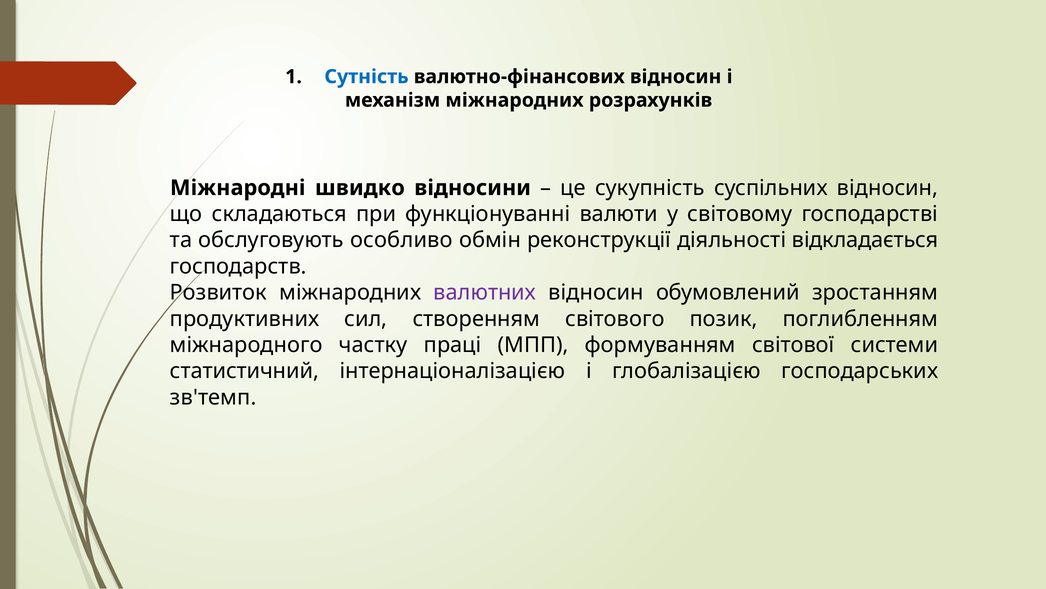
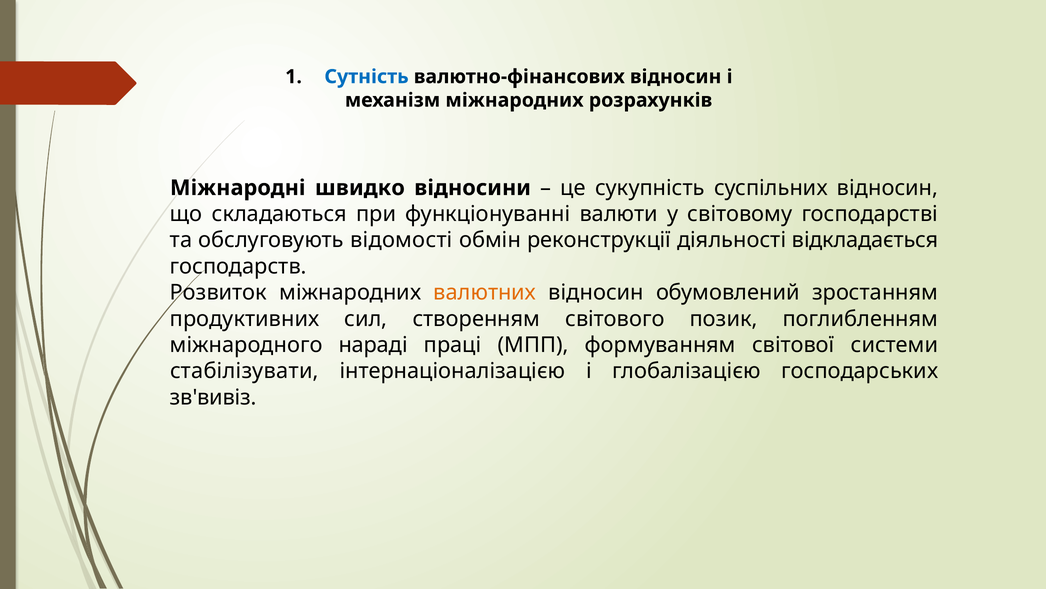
особливо: особливо -> відомості
валютних colour: purple -> orange
частку: частку -> нараді
статистичний: статистичний -> стабілізувати
зв'темп: зв'темп -> зв'вивіз
